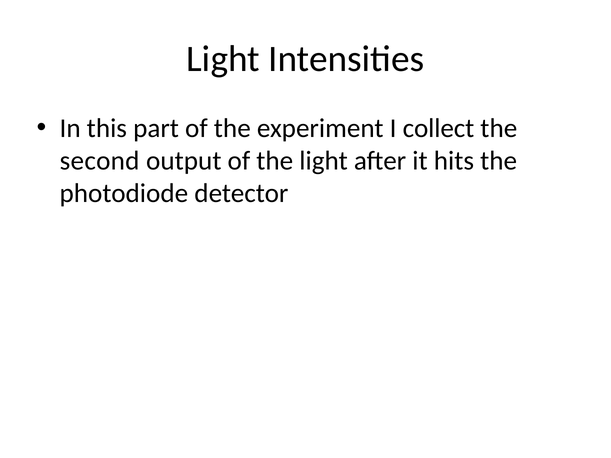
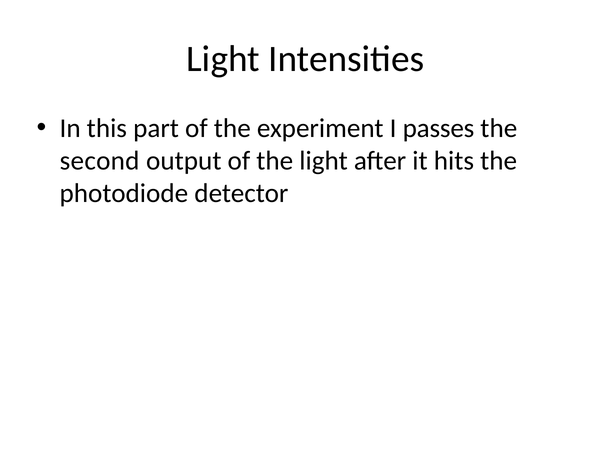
collect: collect -> passes
